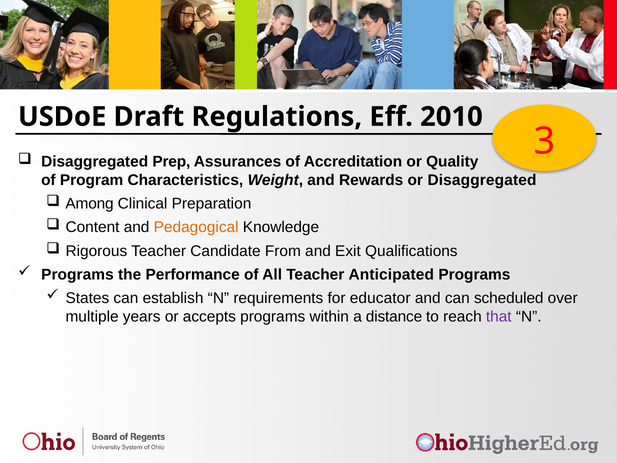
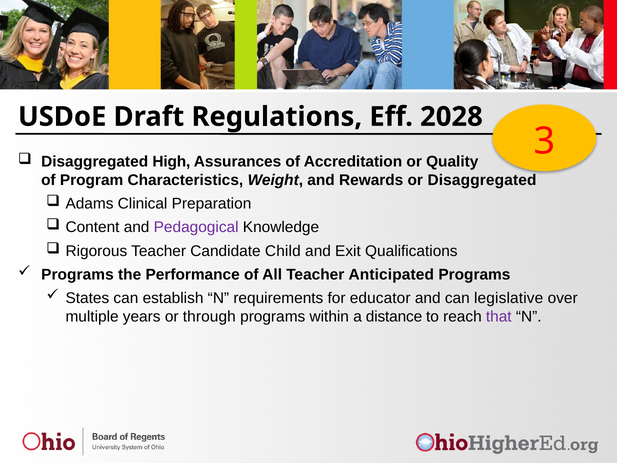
2010: 2010 -> 2028
Prep: Prep -> High
Among: Among -> Adams
Pedagogical colour: orange -> purple
From: From -> Child
scheduled: scheduled -> legislative
accepts: accepts -> through
